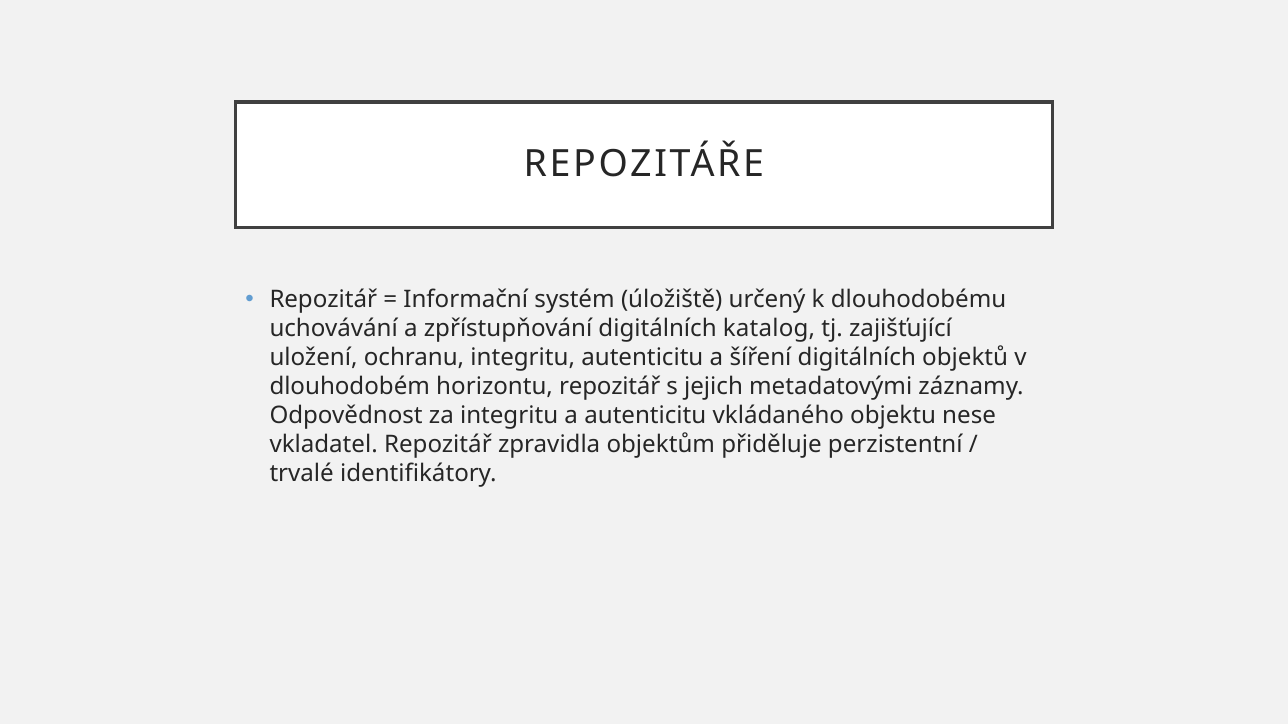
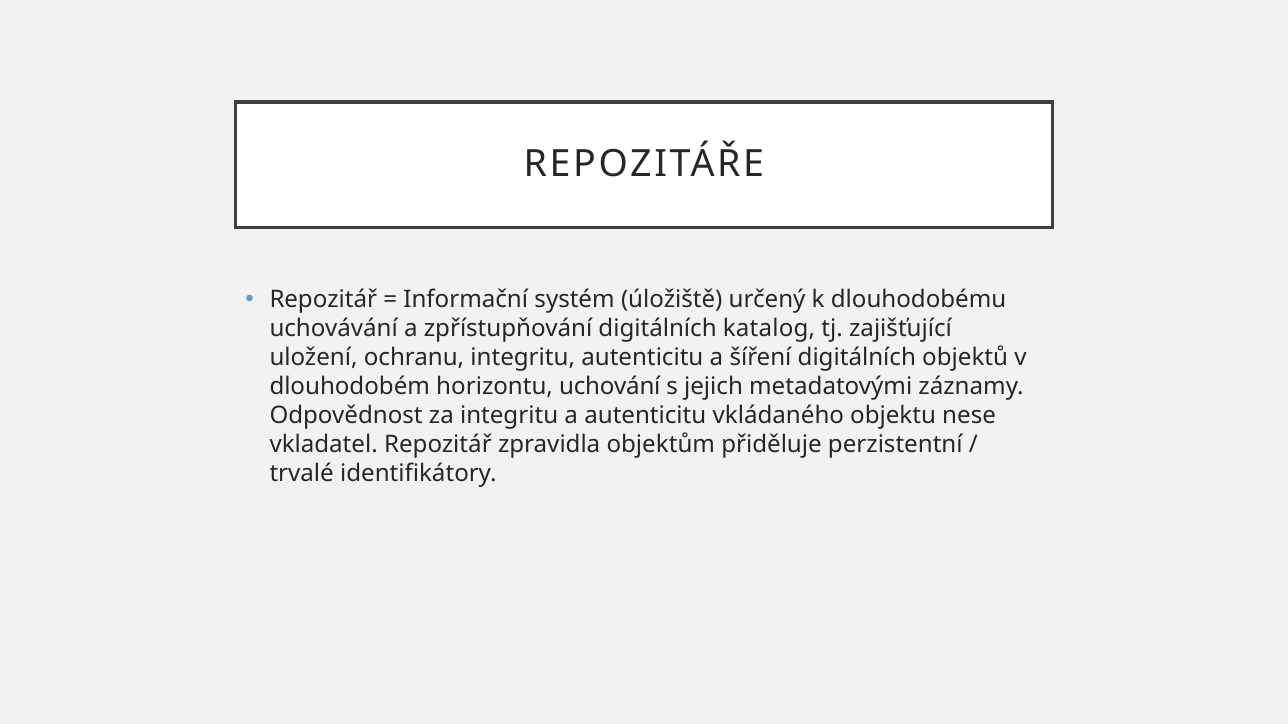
horizontu repozitář: repozitář -> uchování
